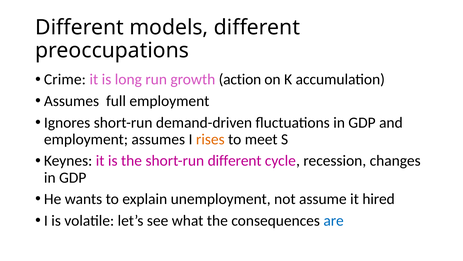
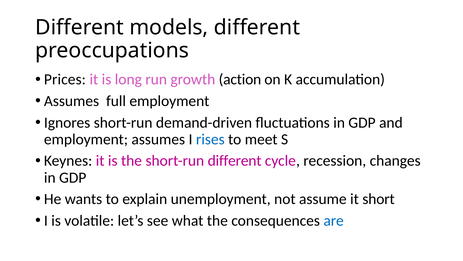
Crime: Crime -> Prices
rises colour: orange -> blue
hired: hired -> short
